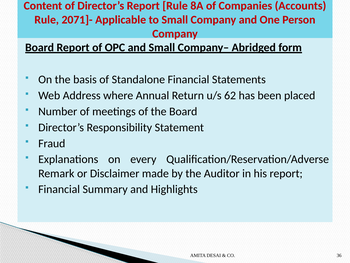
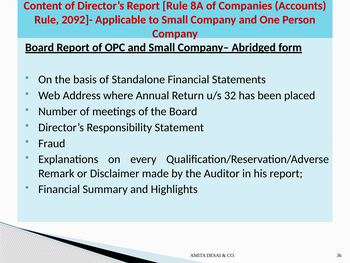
2071]-: 2071]- -> 2092]-
62: 62 -> 32
